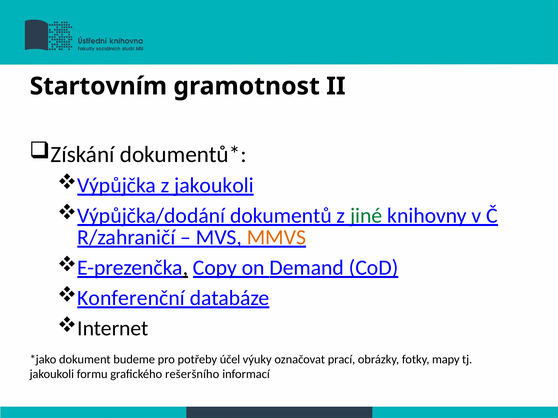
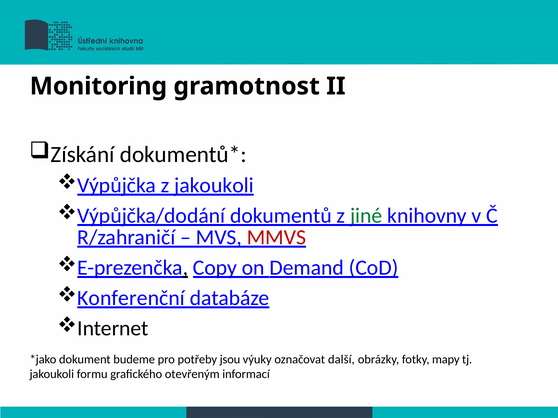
Startovním: Startovním -> Monitoring
MMVS colour: orange -> red
účel: účel -> jsou
prací: prací -> další
rešeršního: rešeršního -> otevřeným
